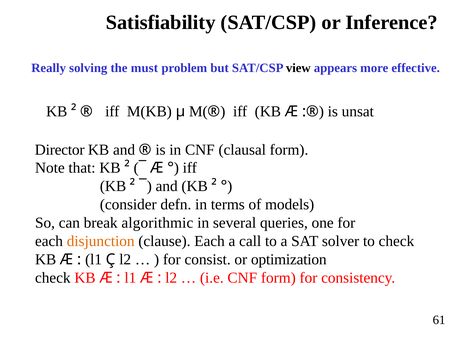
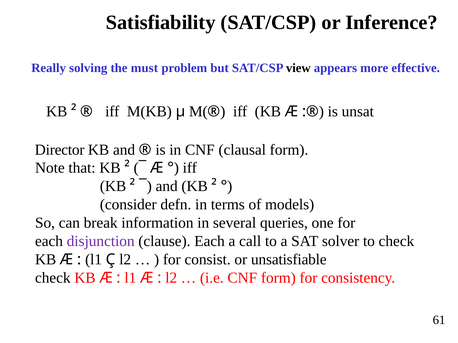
algorithmic: algorithmic -> information
disjunction colour: orange -> purple
optimization: optimization -> unsatisfiable
